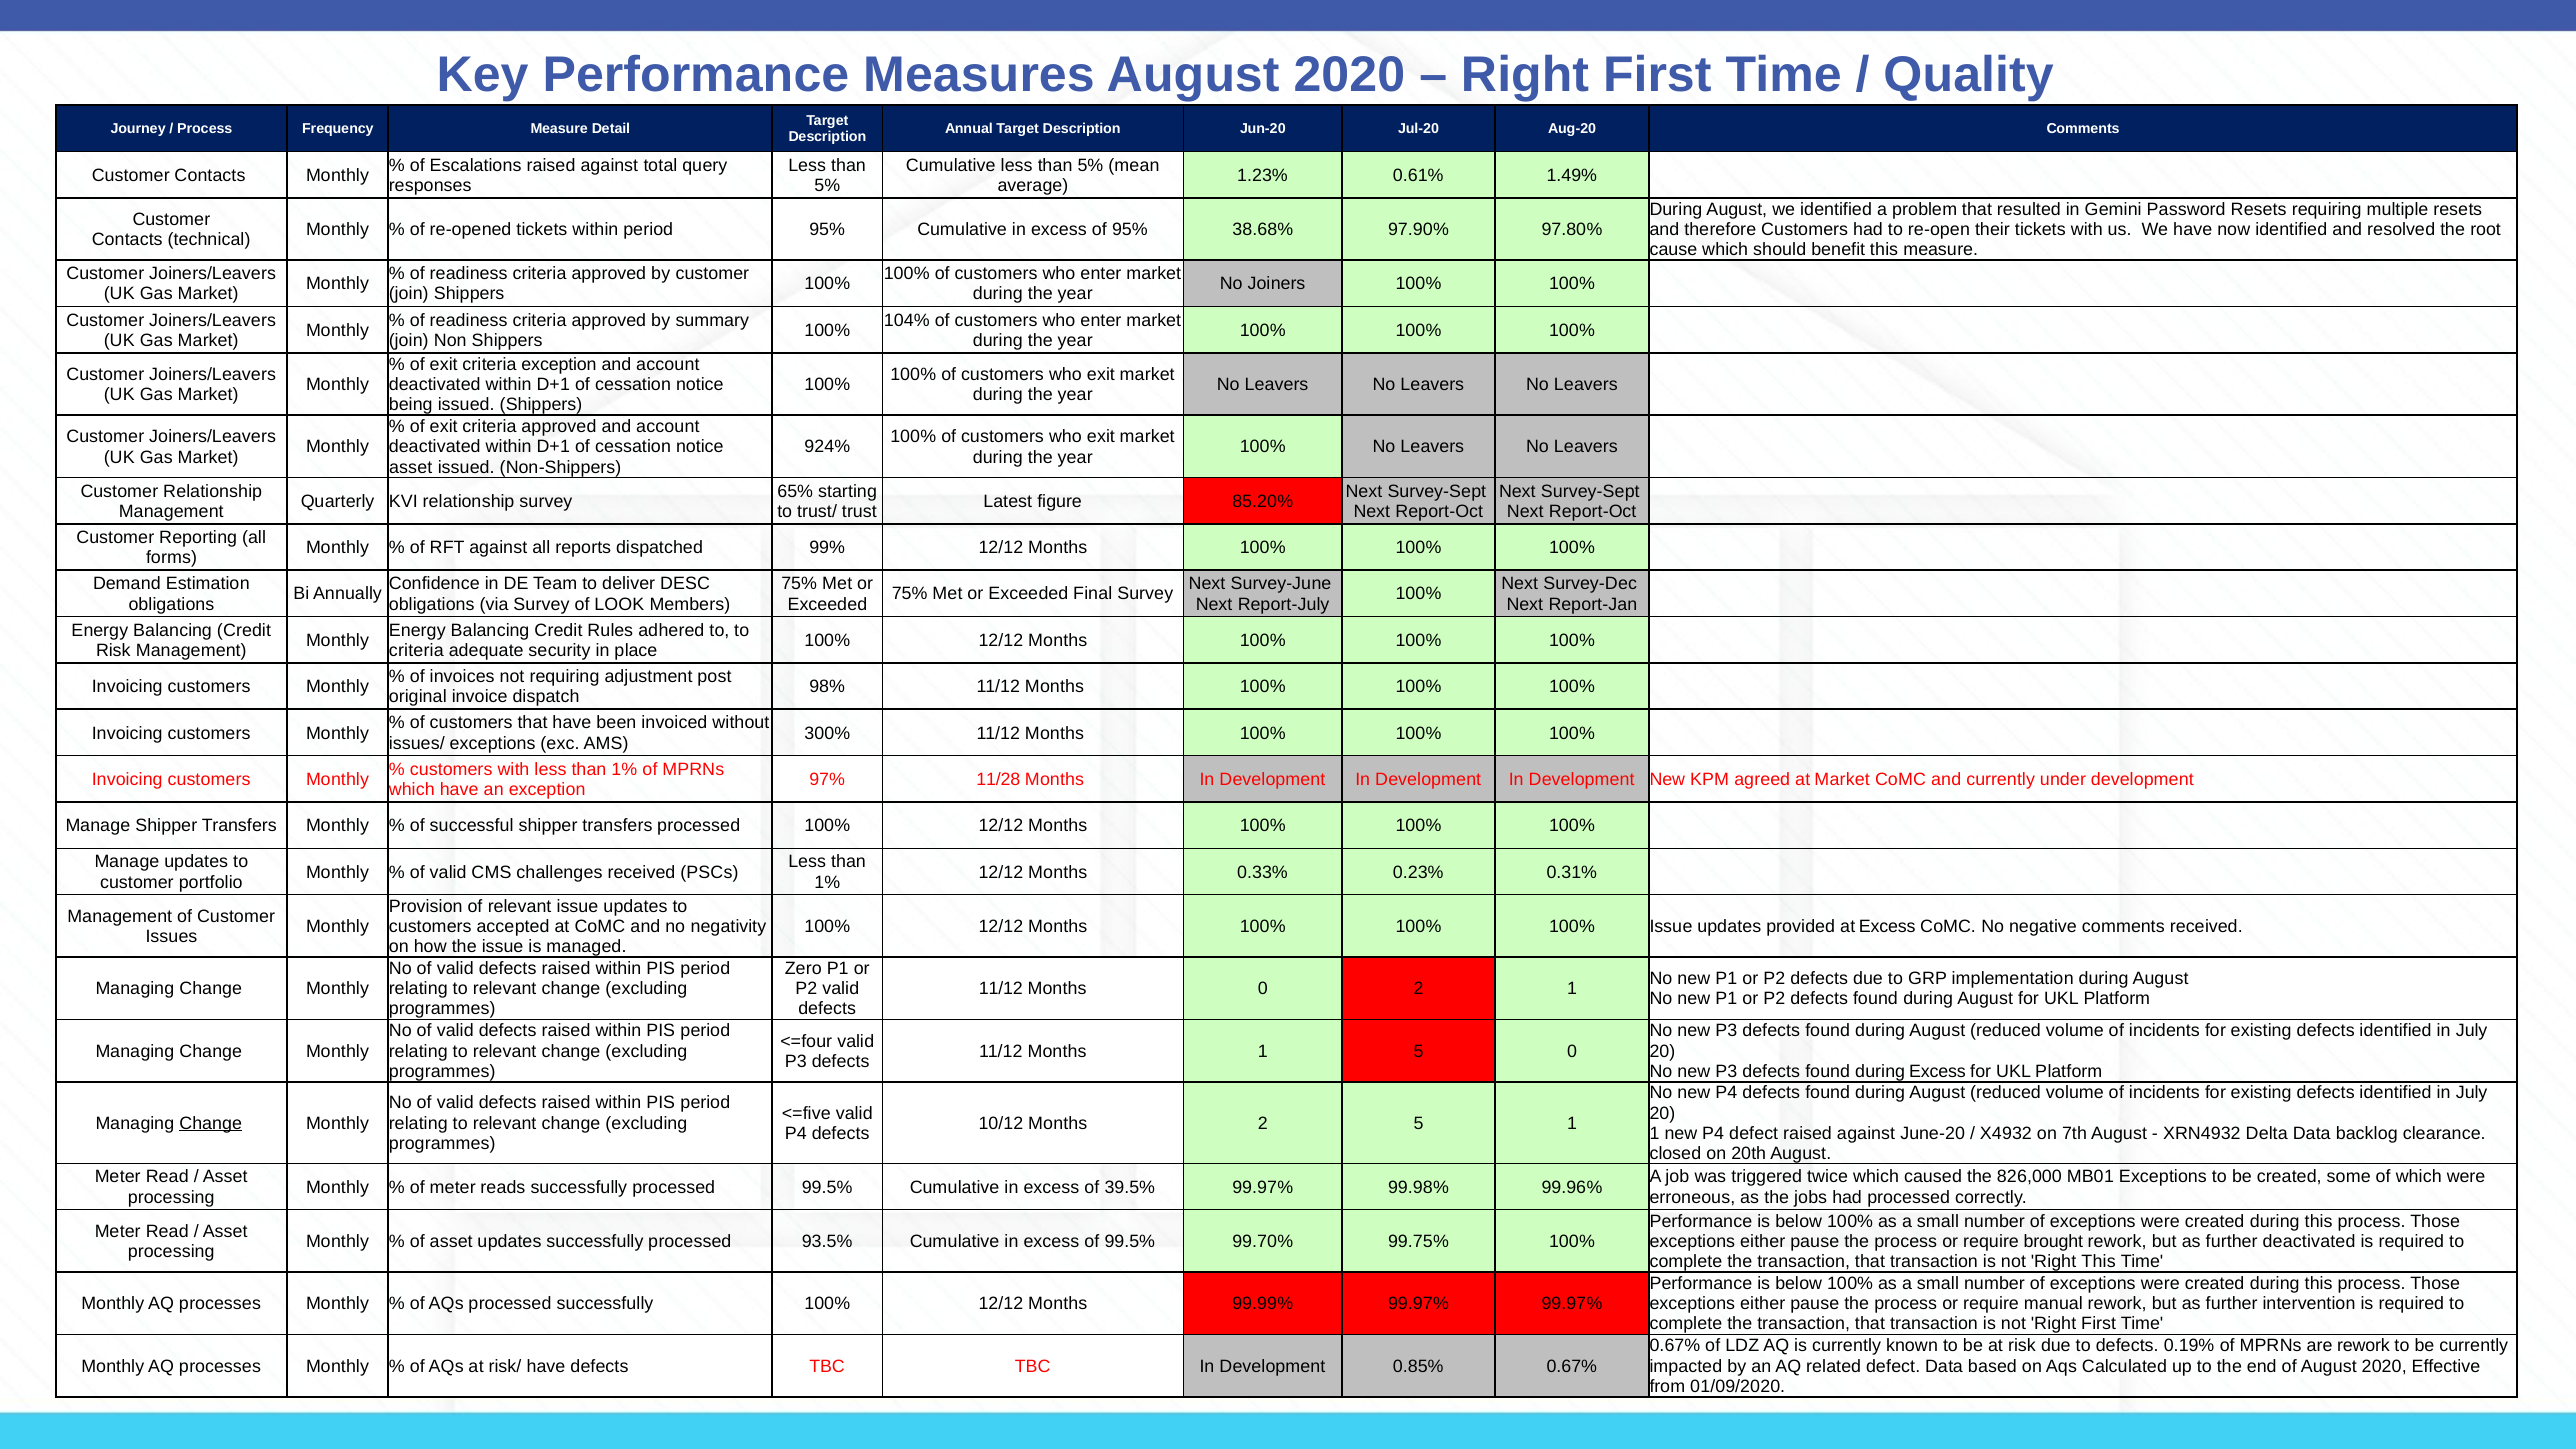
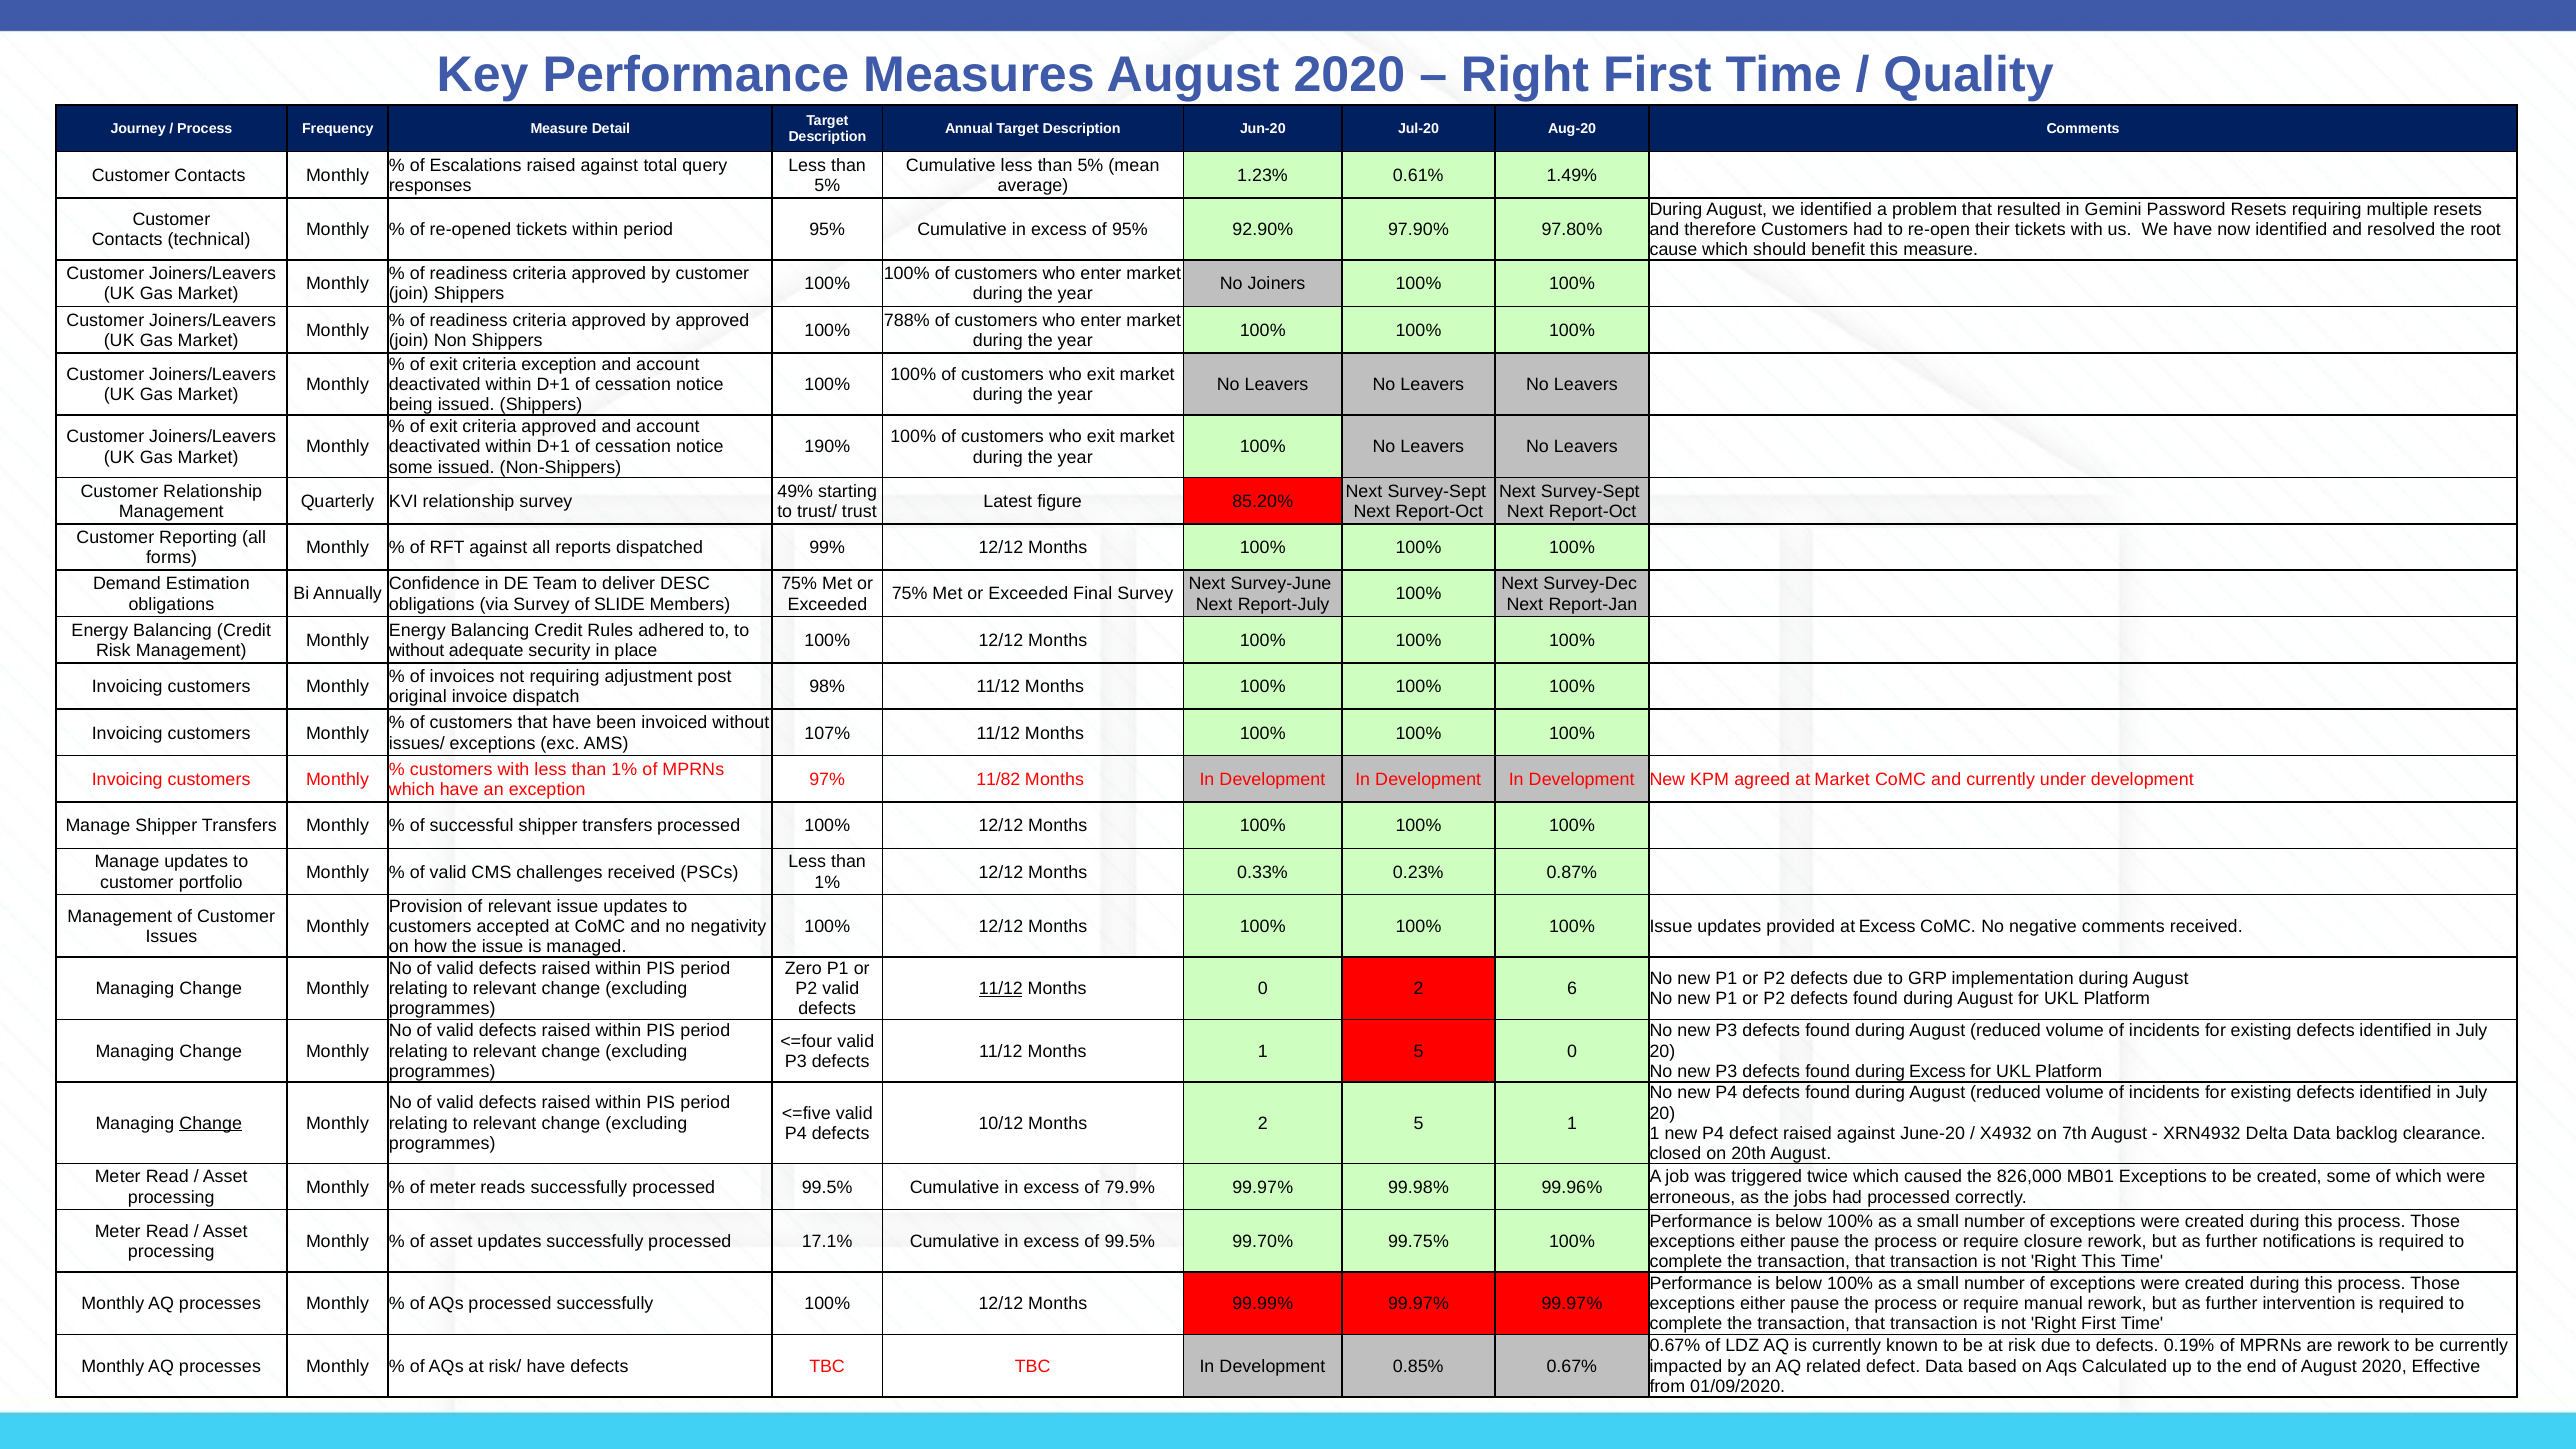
38.68%: 38.68% -> 92.90%
by summary: summary -> approved
104%: 104% -> 788%
924%: 924% -> 190%
asset at (411, 467): asset -> some
65%: 65% -> 49%
LOOK: LOOK -> SLIDE
criteria at (416, 651): criteria -> without
300%: 300% -> 107%
11/28: 11/28 -> 11/82
0.31%: 0.31% -> 0.87%
11/12 at (1001, 989) underline: none -> present
2 1: 1 -> 6
39.5%: 39.5% -> 79.9%
93.5%: 93.5% -> 17.1%
brought: brought -> closure
further deactivated: deactivated -> notifications
